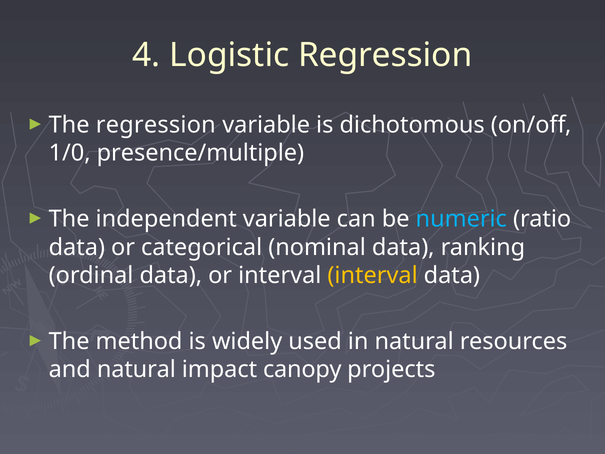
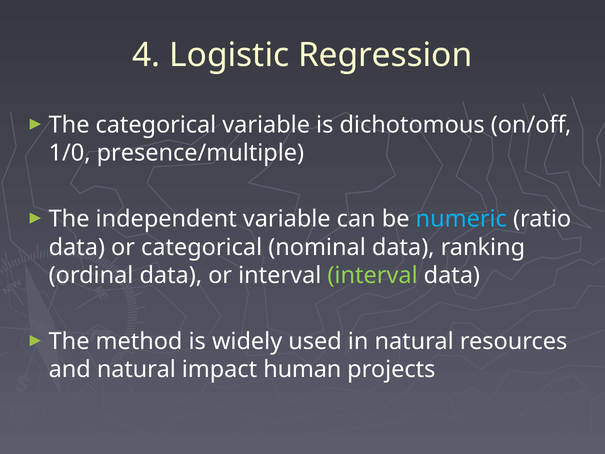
The regression: regression -> categorical
interval at (373, 275) colour: yellow -> light green
canopy: canopy -> human
